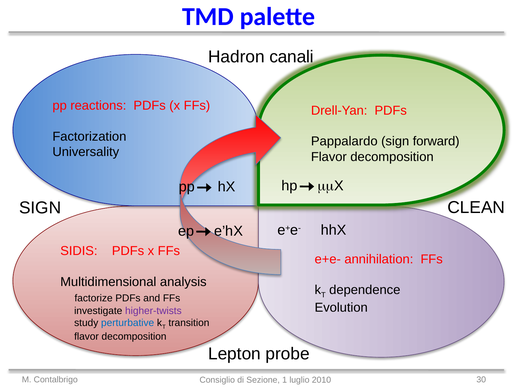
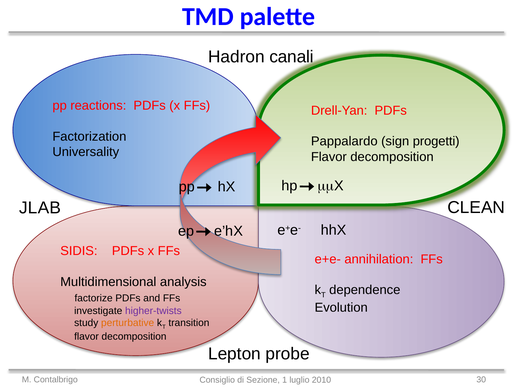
forward: forward -> progetti
SIGN at (40, 208): SIGN -> JLAB
perturbative colour: blue -> orange
